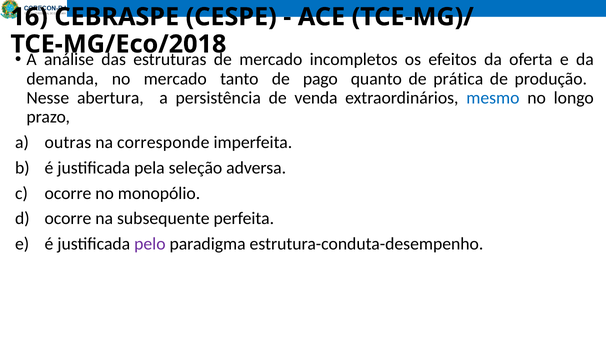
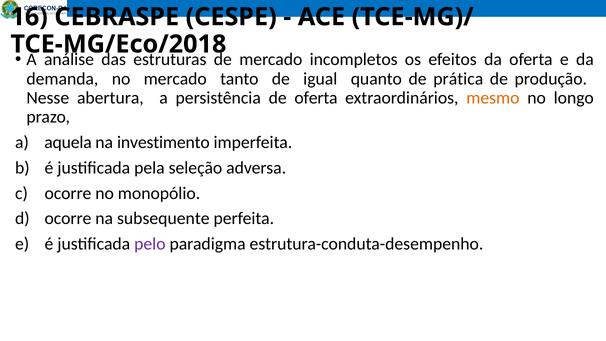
pago: pago -> igual
de venda: venda -> oferta
mesmo colour: blue -> orange
outras: outras -> aquela
corresponde: corresponde -> investimento
